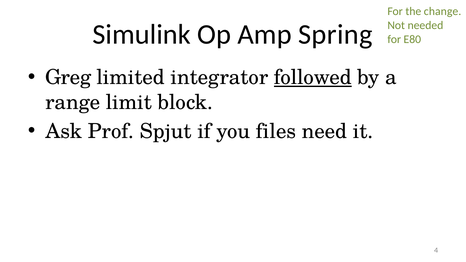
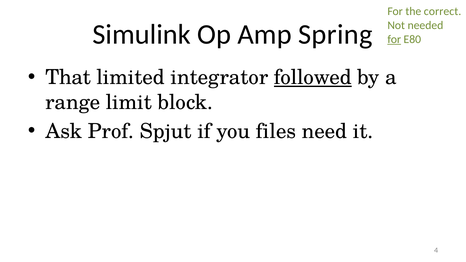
change: change -> correct
for at (394, 39) underline: none -> present
Greg: Greg -> That
